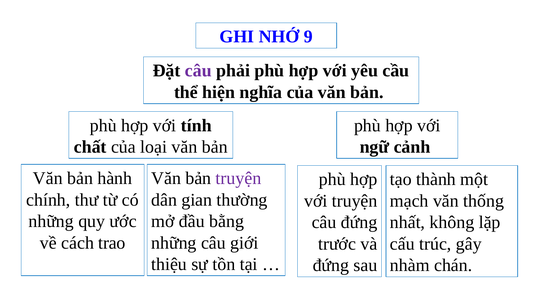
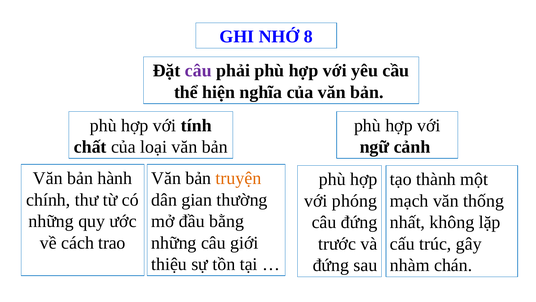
9: 9 -> 8
truyện at (238, 178) colour: purple -> orange
với truyện: truyện -> phóng
